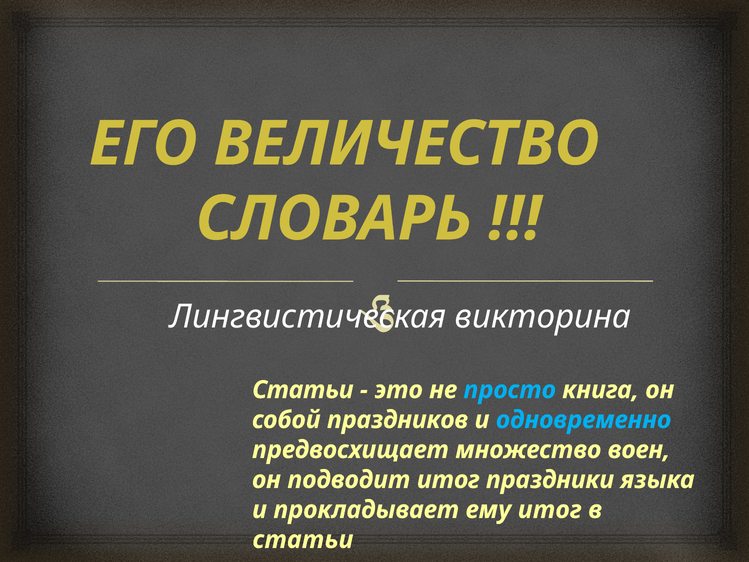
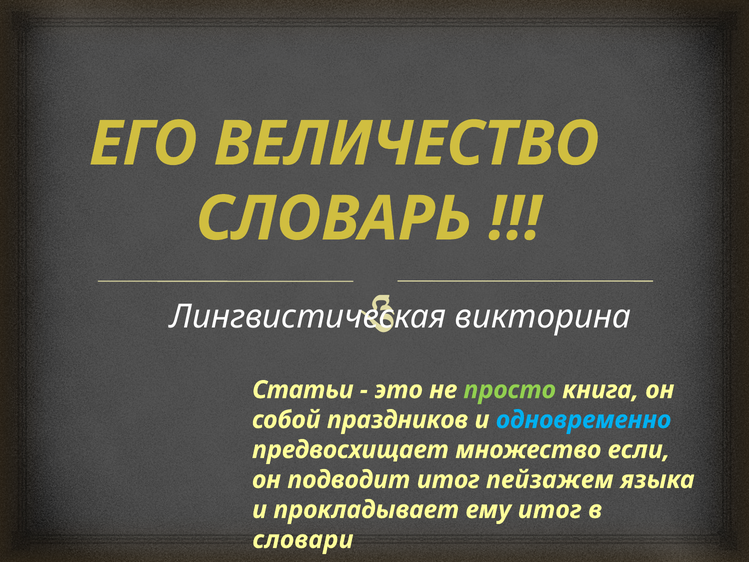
просто colour: light blue -> light green
воен: воен -> если
праздники: праздники -> пейзажем
статьи at (303, 540): статьи -> словари
